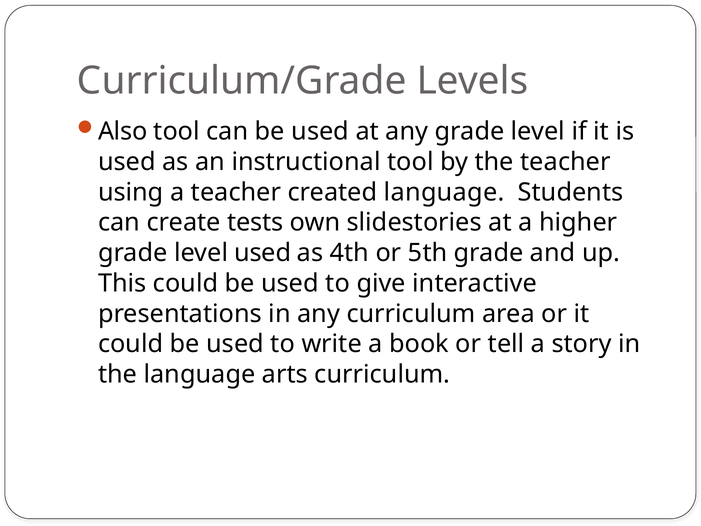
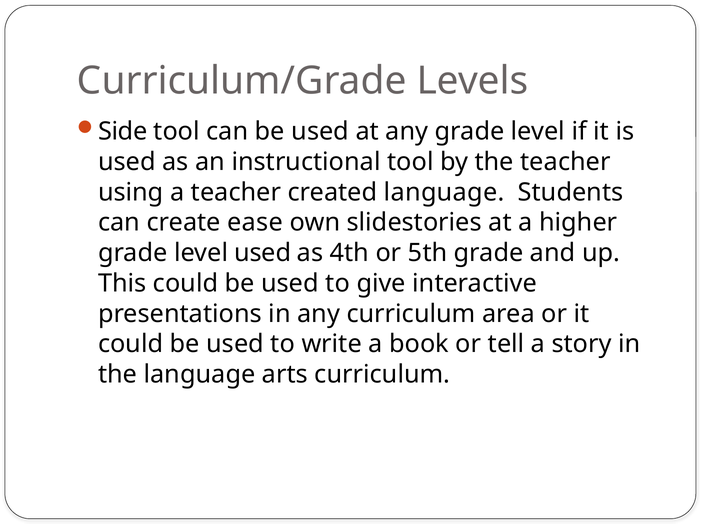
Also: Also -> Side
tests: tests -> ease
